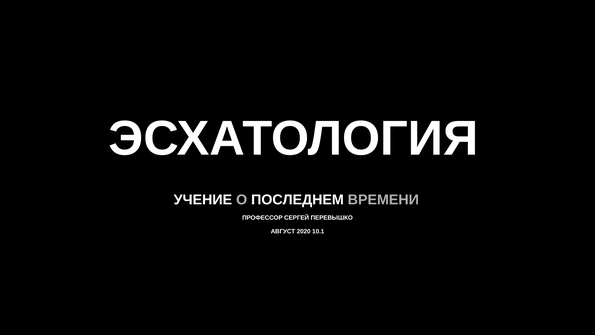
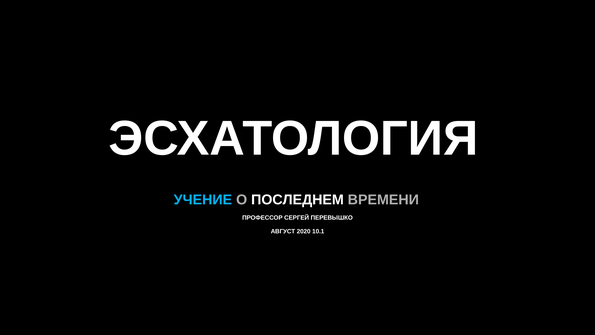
УЧЕНИЕ colour: white -> light blue
